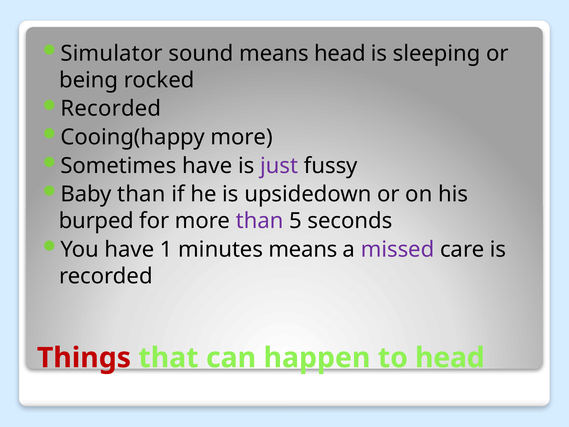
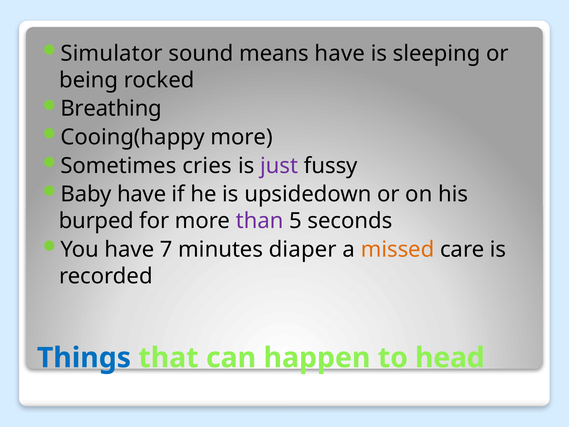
means head: head -> have
Recorded at (111, 109): Recorded -> Breathing
Sometimes have: have -> cries
Baby than: than -> have
1: 1 -> 7
minutes means: means -> diaper
missed colour: purple -> orange
Things colour: red -> blue
